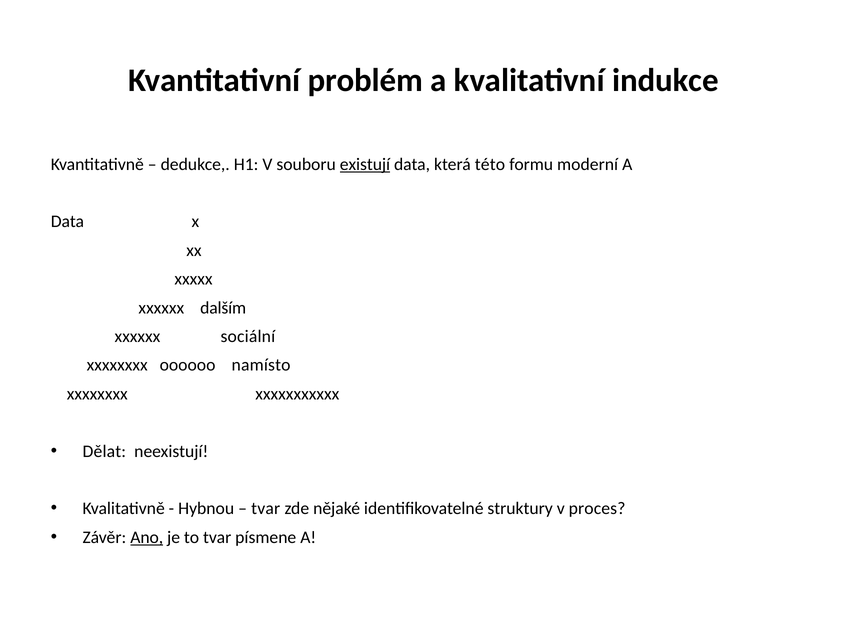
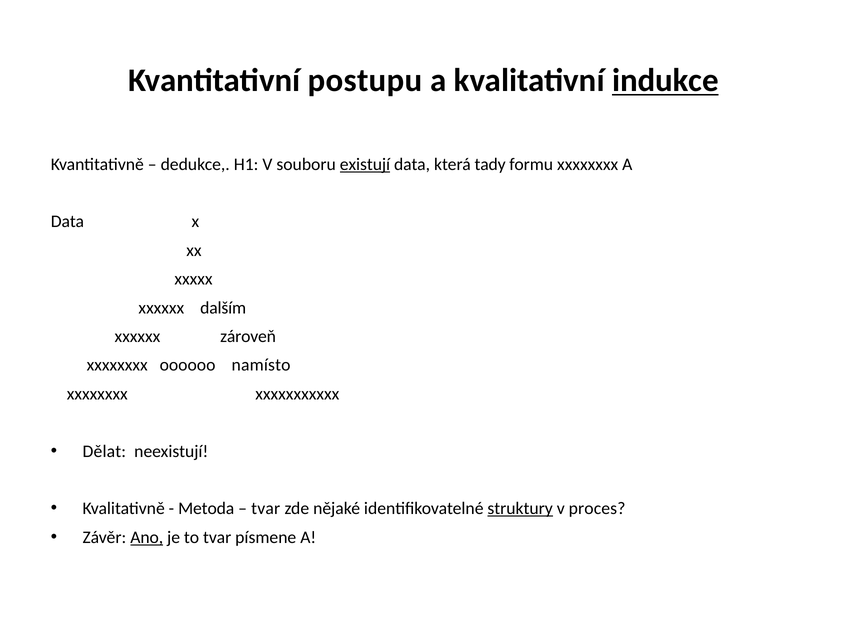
problém: problém -> postupu
indukce underline: none -> present
této: této -> tady
formu moderní: moderní -> xxxxxxxx
sociální: sociální -> zároveň
Hybnou: Hybnou -> Metoda
struktury underline: none -> present
